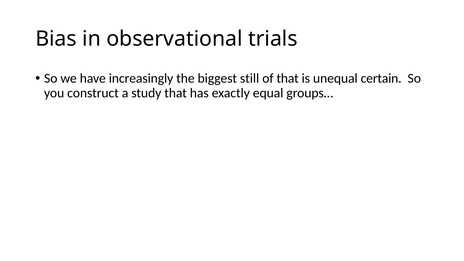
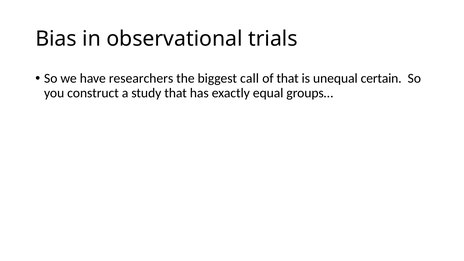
increasingly: increasingly -> researchers
still: still -> call
